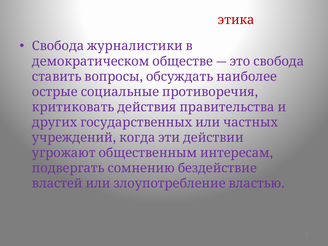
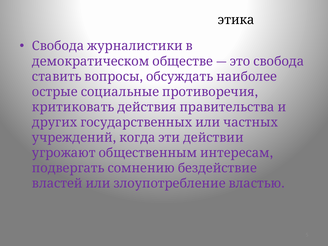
этика colour: red -> black
